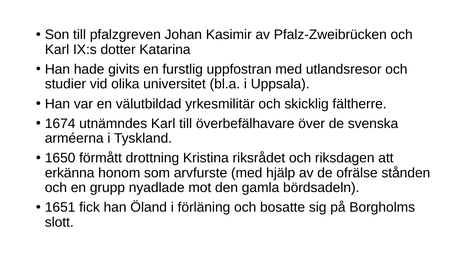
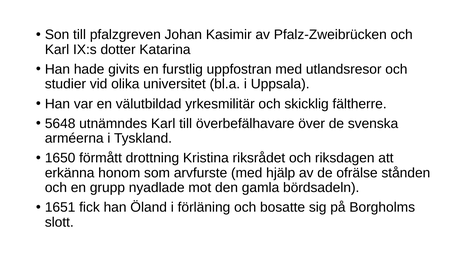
1674: 1674 -> 5648
